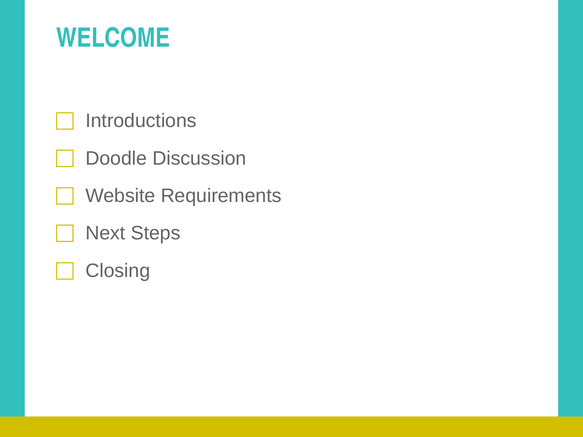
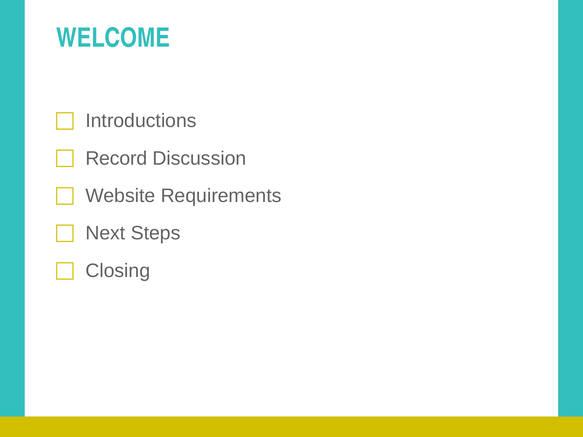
Doodle: Doodle -> Record
